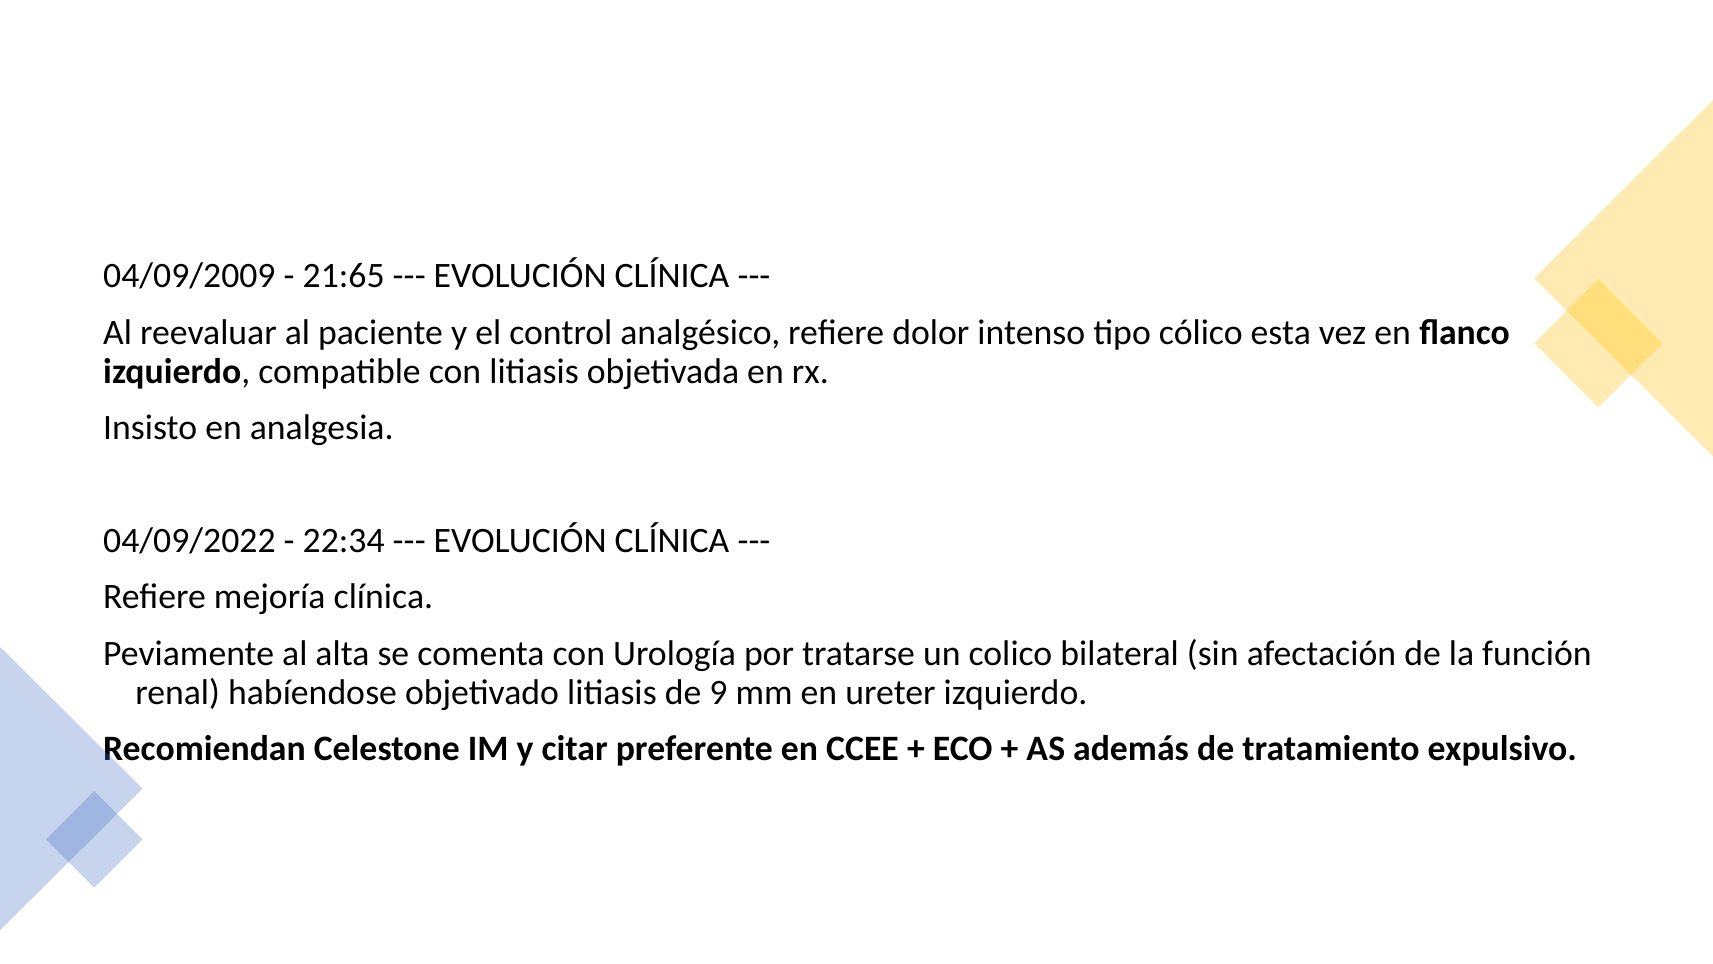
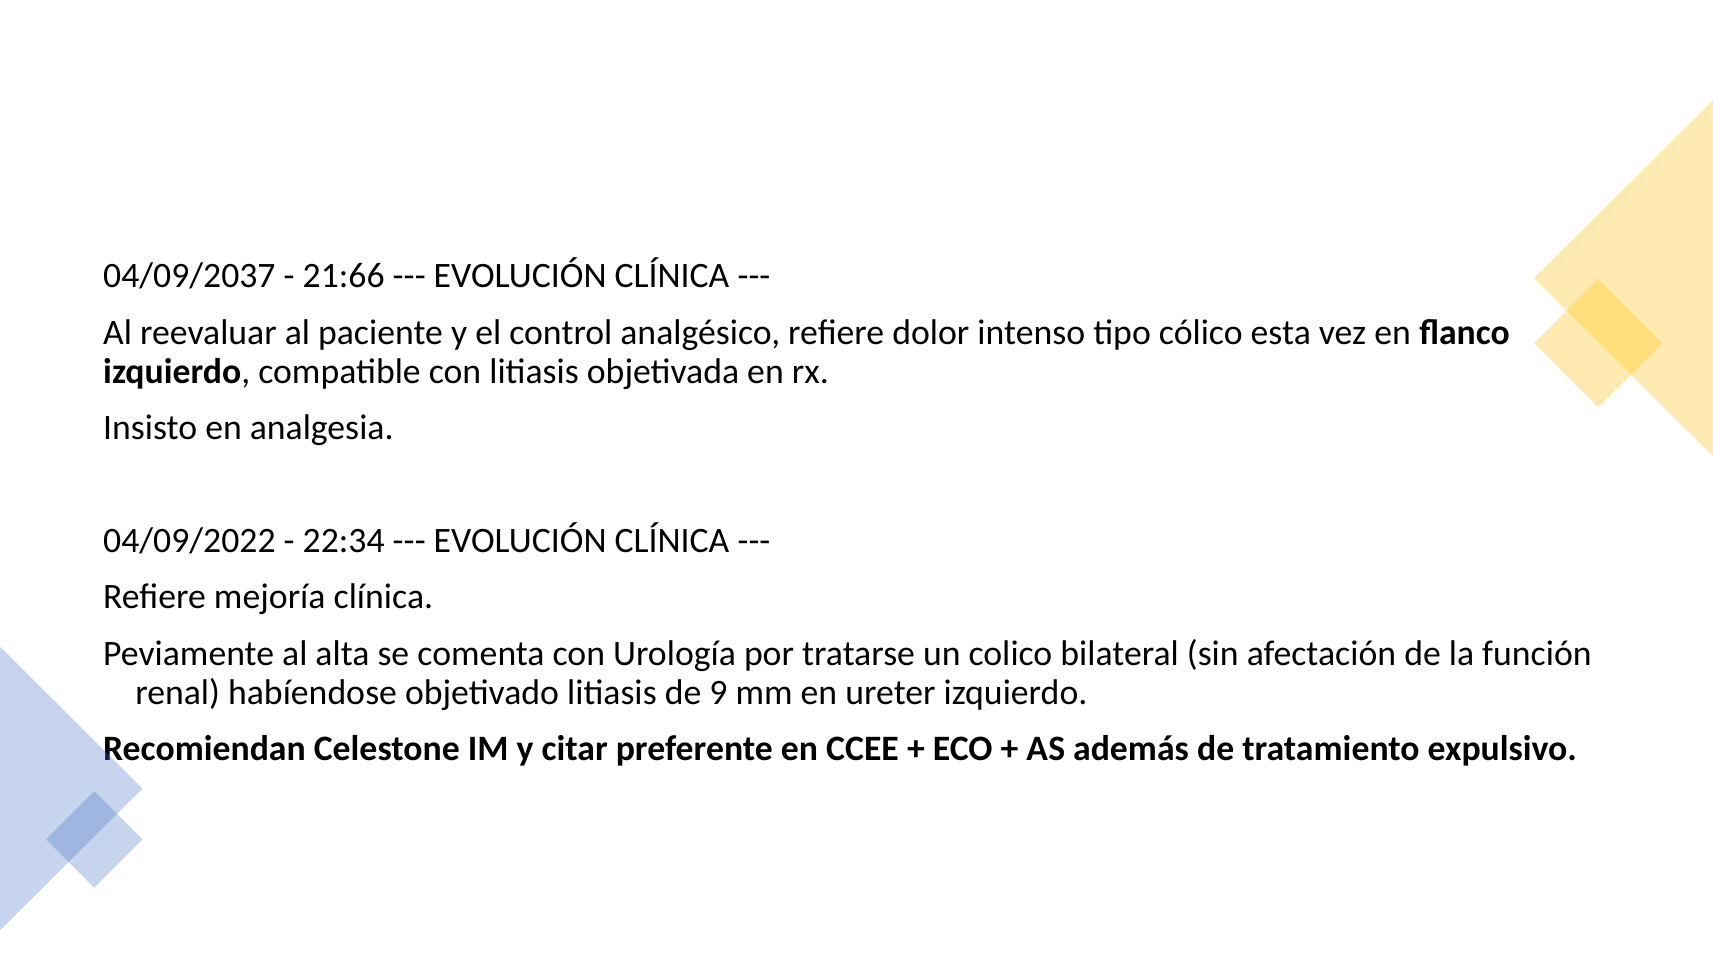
04/09/2009: 04/09/2009 -> 04/09/2037
21:65: 21:65 -> 21:66
